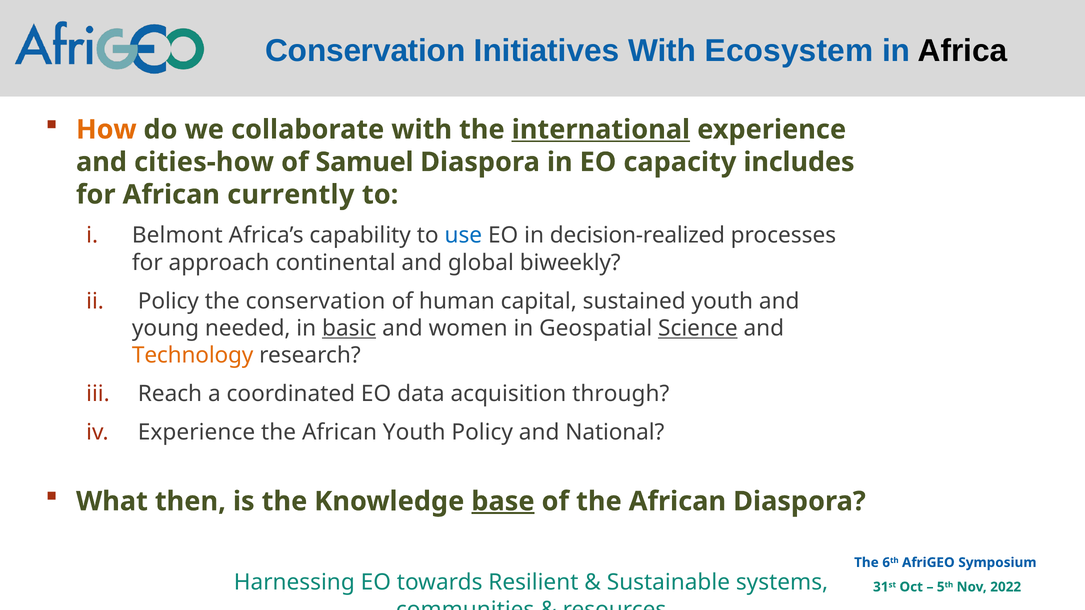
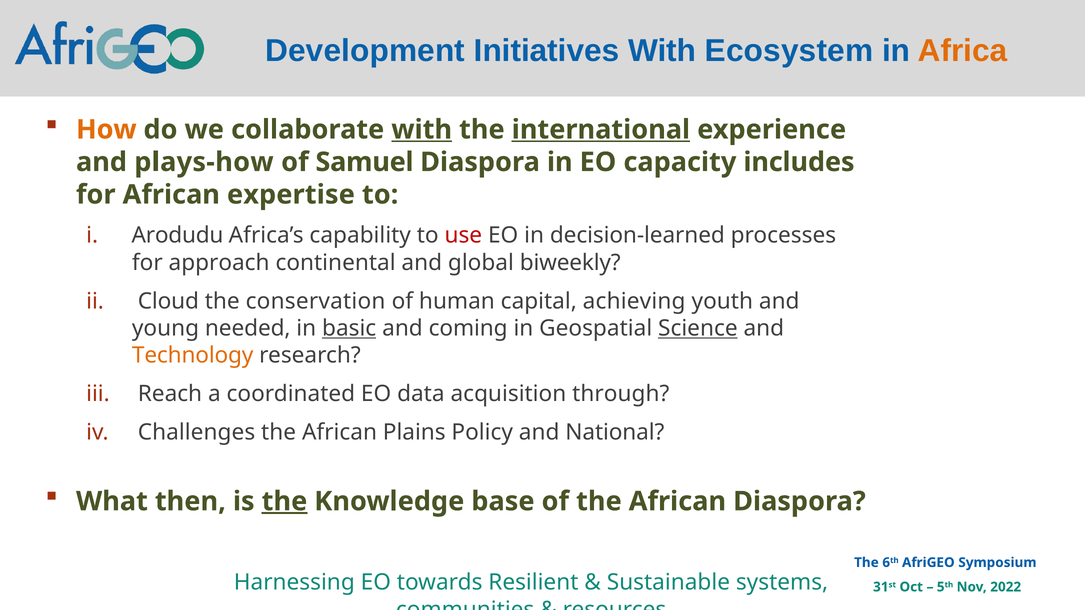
Conservation at (365, 51): Conservation -> Development
Africa colour: black -> orange
with at (422, 130) underline: none -> present
cities-how: cities-how -> plays-how
currently: currently -> expertise
Belmont: Belmont -> Arodudu
use colour: blue -> red
decision-realized: decision-realized -> decision-learned
Policy at (168, 301): Policy -> Cloud
sustained: sustained -> achieving
women: women -> coming
Experience at (196, 433): Experience -> Challenges
African Youth: Youth -> Plains
the at (284, 502) underline: none -> present
base underline: present -> none
